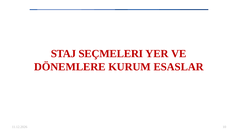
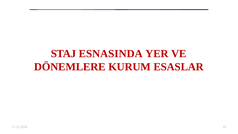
SEÇMELERI: SEÇMELERI -> ESNASINDA
